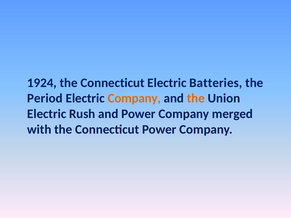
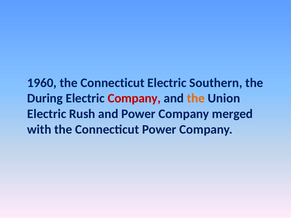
1924: 1924 -> 1960
Batteries: Batteries -> Southern
Period: Period -> During
Company at (134, 98) colour: orange -> red
